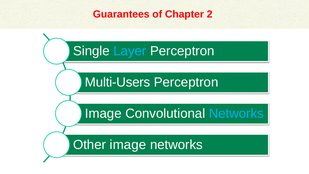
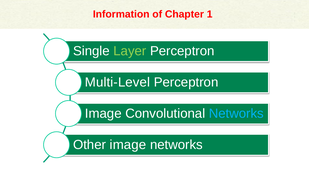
Guarantees: Guarantees -> Information
2: 2 -> 1
Layer colour: light blue -> light green
Multi-Users: Multi-Users -> Multi-Level
